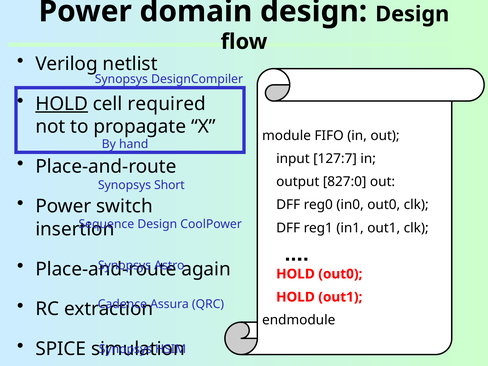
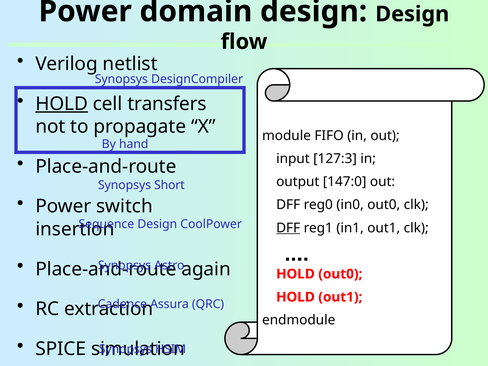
required: required -> transfers
127:7: 127:7 -> 127:3
827:0: 827:0 -> 147:0
DFF at (288, 228) underline: none -> present
